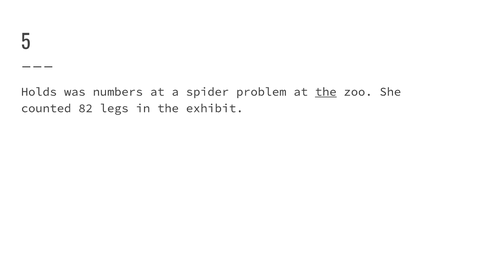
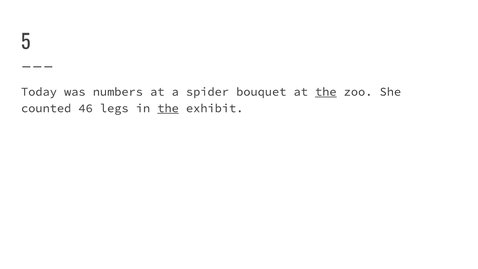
Holds: Holds -> Today
problem: problem -> bouquet
82: 82 -> 46
the at (168, 108) underline: none -> present
